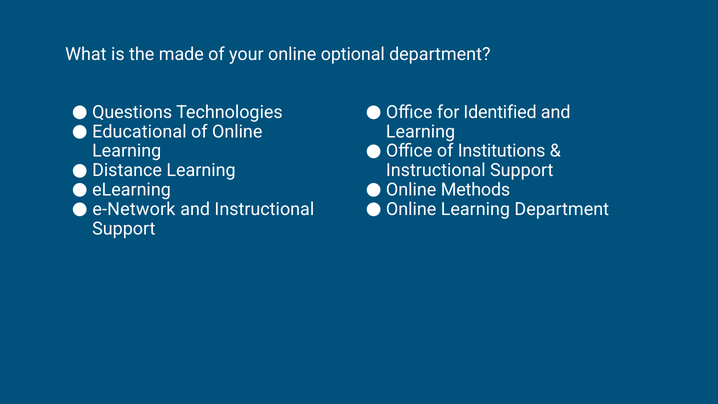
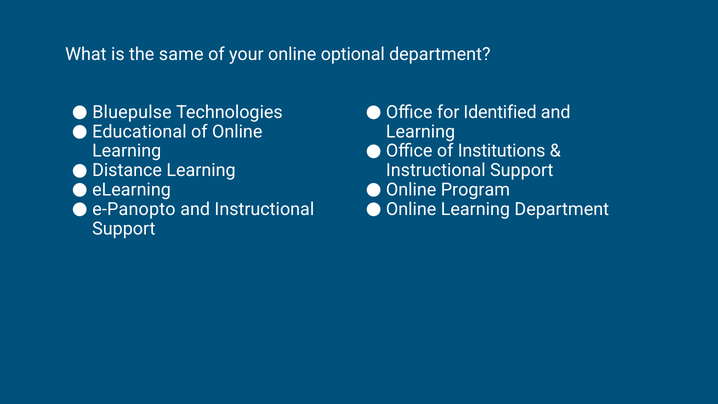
made: made -> same
Questions: Questions -> Bluepulse
Methods: Methods -> Program
e-Network: e-Network -> e-Panopto
